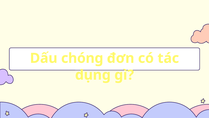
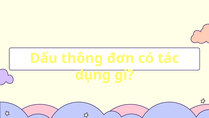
chóng: chóng -> thông
